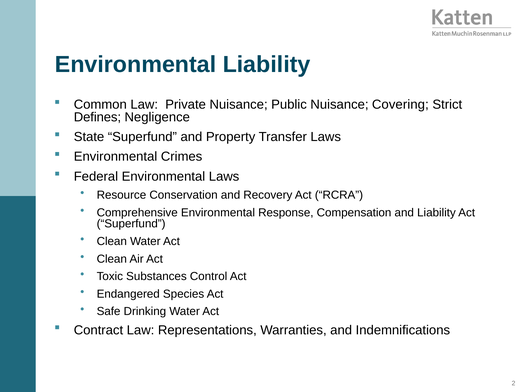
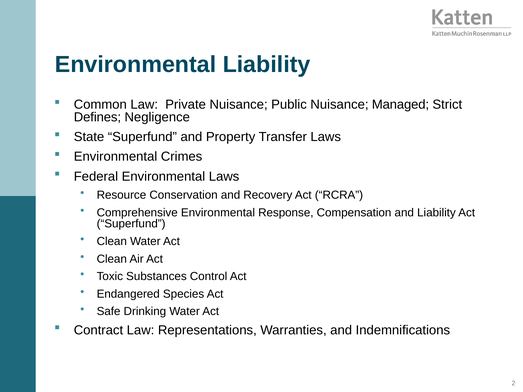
Covering: Covering -> Managed
